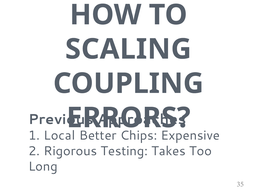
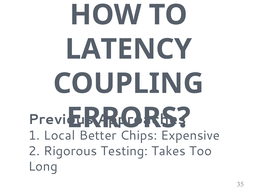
SCALING: SCALING -> LATENCY
